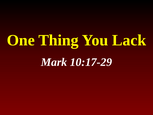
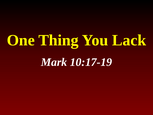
10:17-29: 10:17-29 -> 10:17-19
